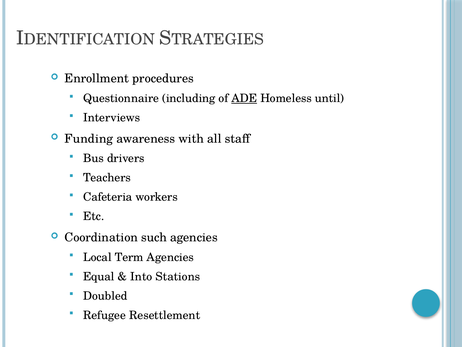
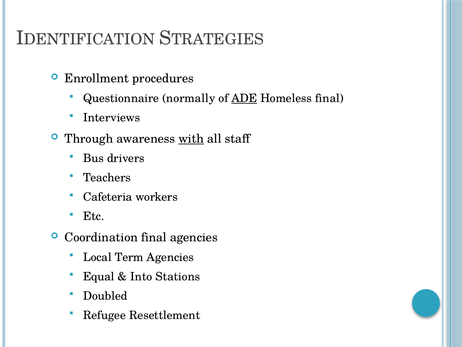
including: including -> normally
Homeless until: until -> final
Funding: Funding -> Through
with underline: none -> present
Coordination such: such -> final
